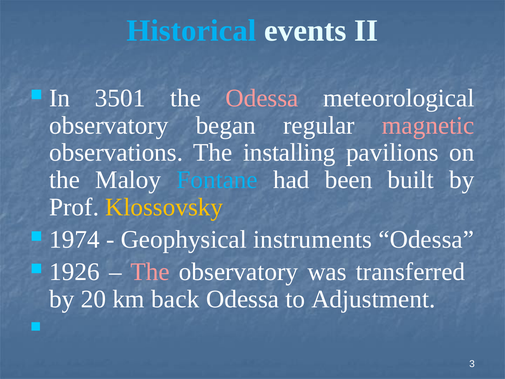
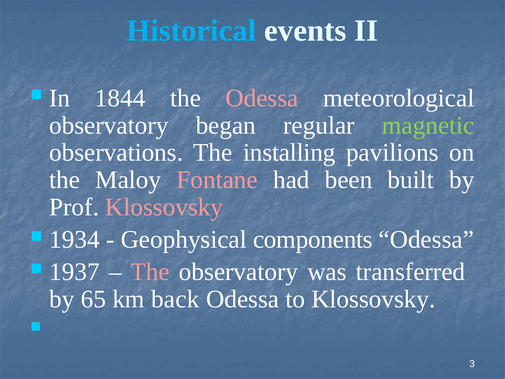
3501: 3501 -> 1844
magnetic colour: pink -> light green
Fontane colour: light blue -> pink
Klossovsky at (164, 207) colour: yellow -> pink
1974: 1974 -> 1934
instruments: instruments -> components
1926: 1926 -> 1937
20: 20 -> 65
to Adjustment: Adjustment -> Klossovsky
